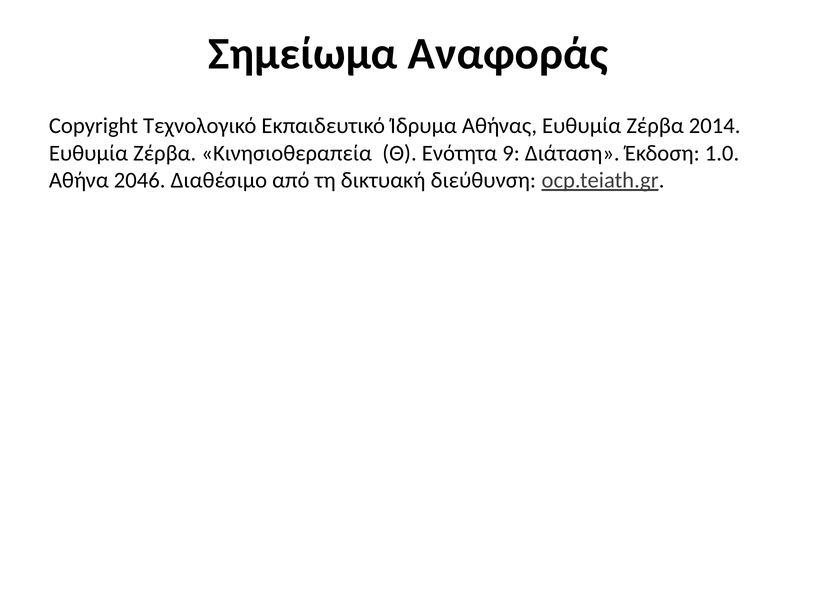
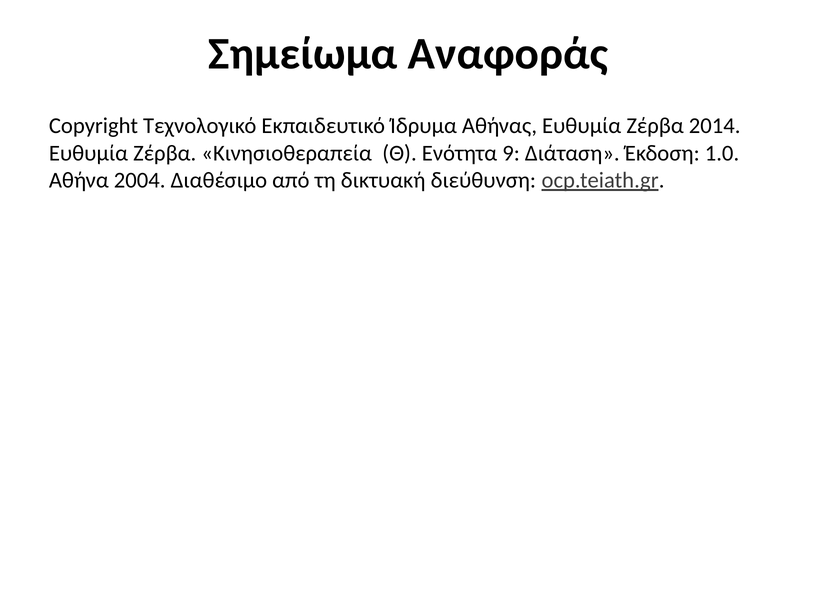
2046: 2046 -> 2004
